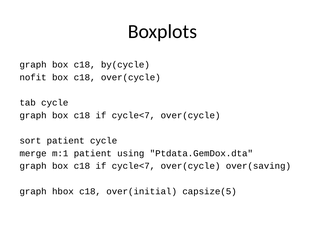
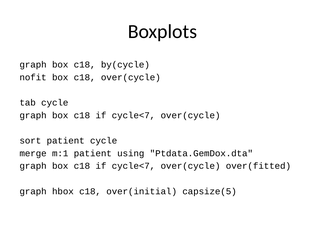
over(saving: over(saving -> over(fitted
